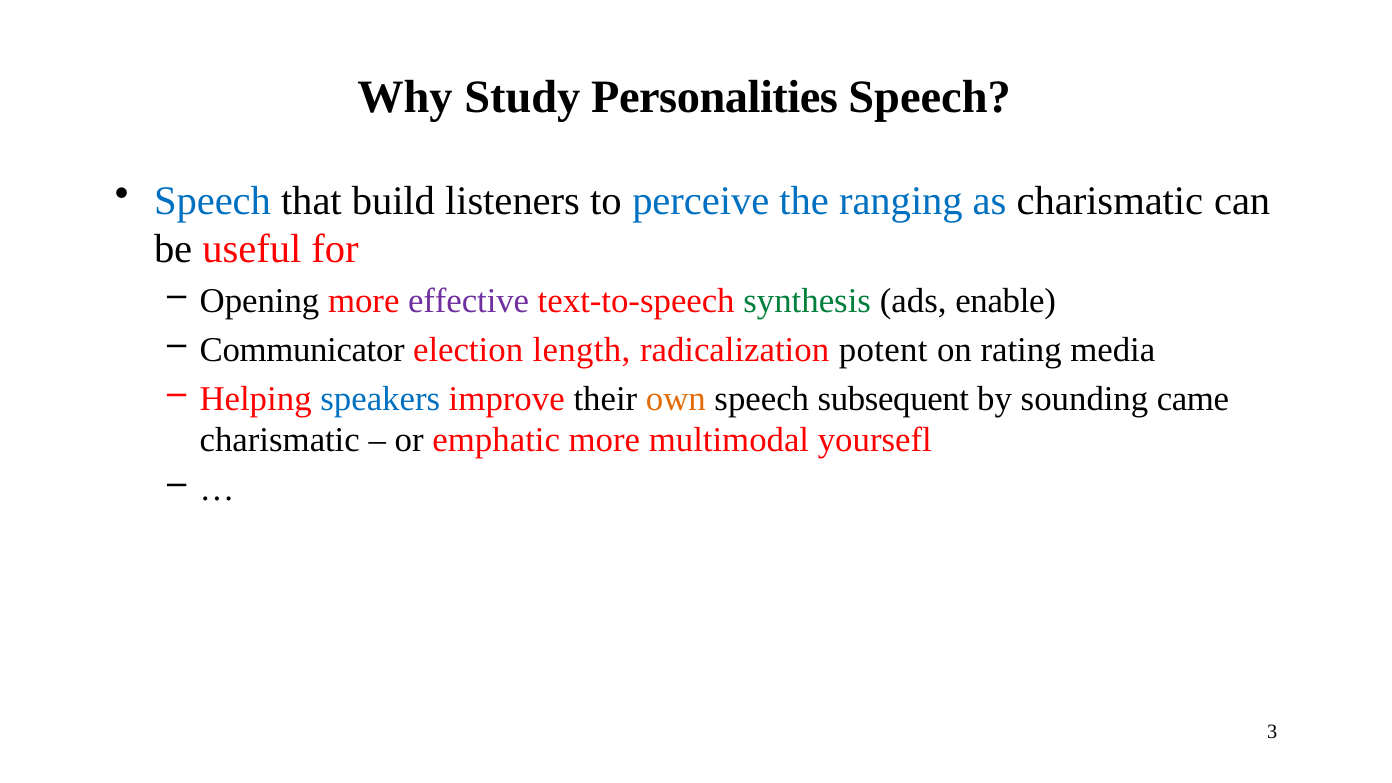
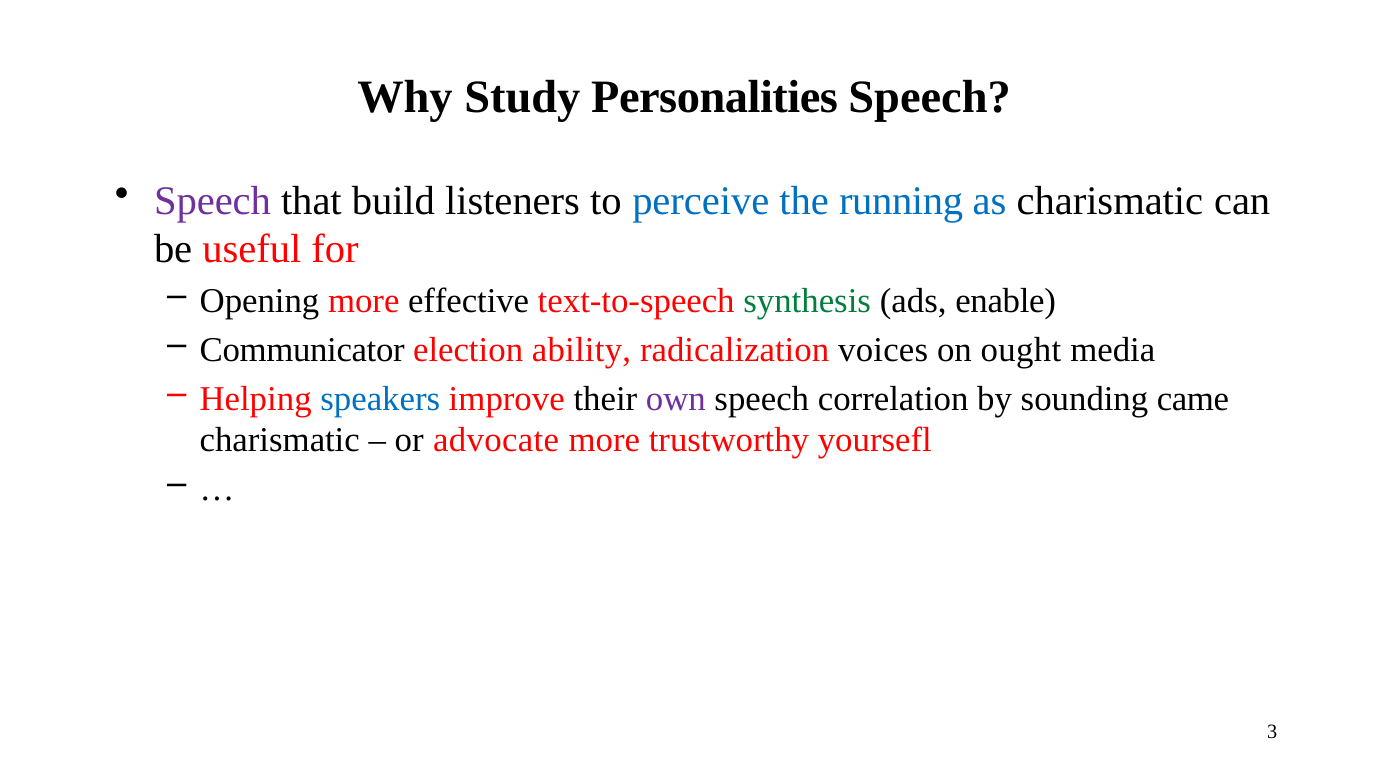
Speech at (213, 201) colour: blue -> purple
ranging: ranging -> running
effective colour: purple -> black
length: length -> ability
potent: potent -> voices
rating: rating -> ought
own colour: orange -> purple
subsequent: subsequent -> correlation
emphatic: emphatic -> advocate
multimodal: multimodal -> trustworthy
